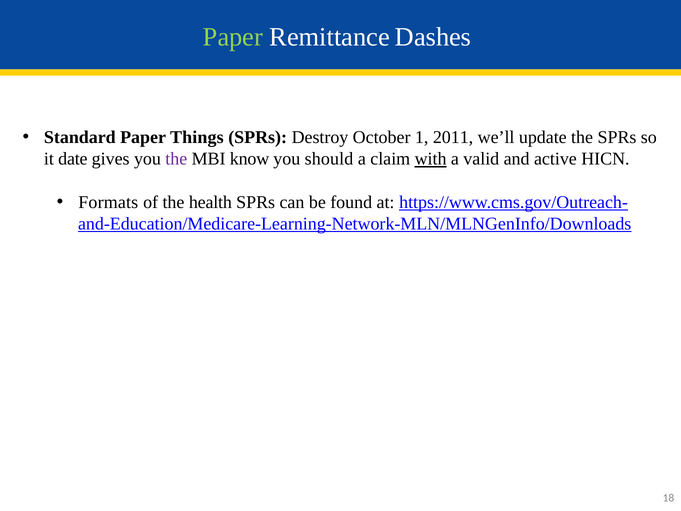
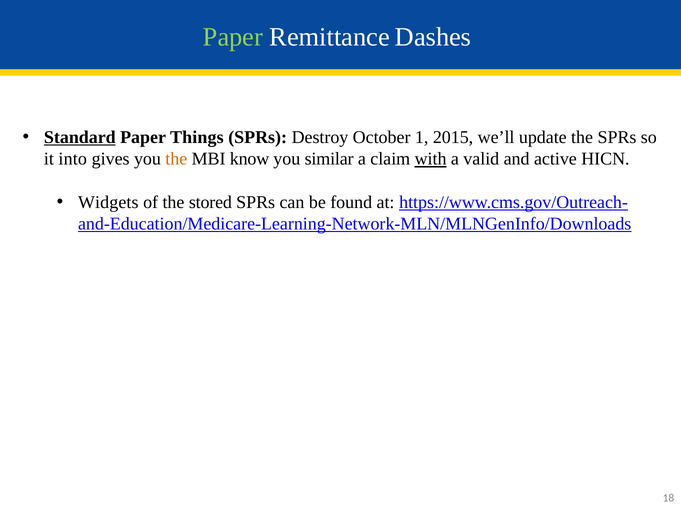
Standard underline: none -> present
2011: 2011 -> 2015
date: date -> into
the at (176, 159) colour: purple -> orange
should: should -> similar
Formats: Formats -> Widgets
health: health -> stored
